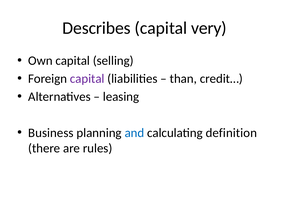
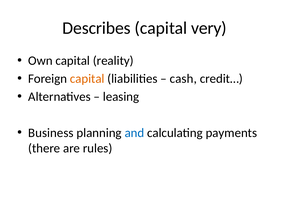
selling: selling -> reality
capital at (87, 79) colour: purple -> orange
than: than -> cash
definition: definition -> payments
